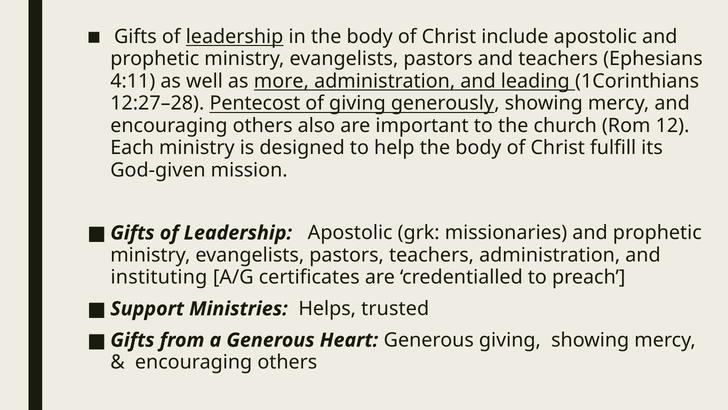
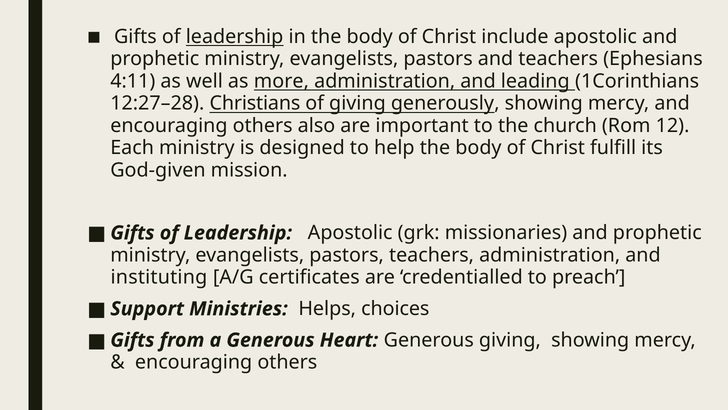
Pentecost: Pentecost -> Christians
trusted: trusted -> choices
